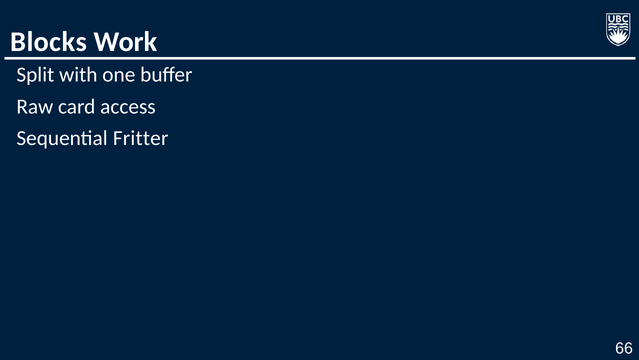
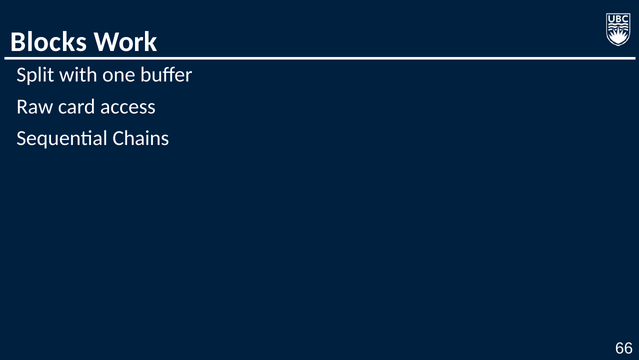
Fritter: Fritter -> Chains
